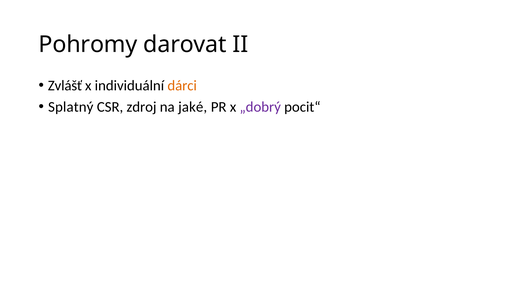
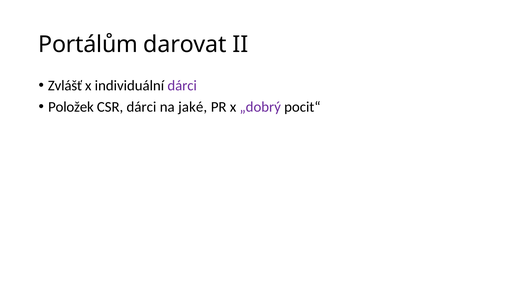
Pohromy: Pohromy -> Portálům
dárci at (182, 86) colour: orange -> purple
Splatný: Splatný -> Položek
CSR zdroj: zdroj -> dárci
